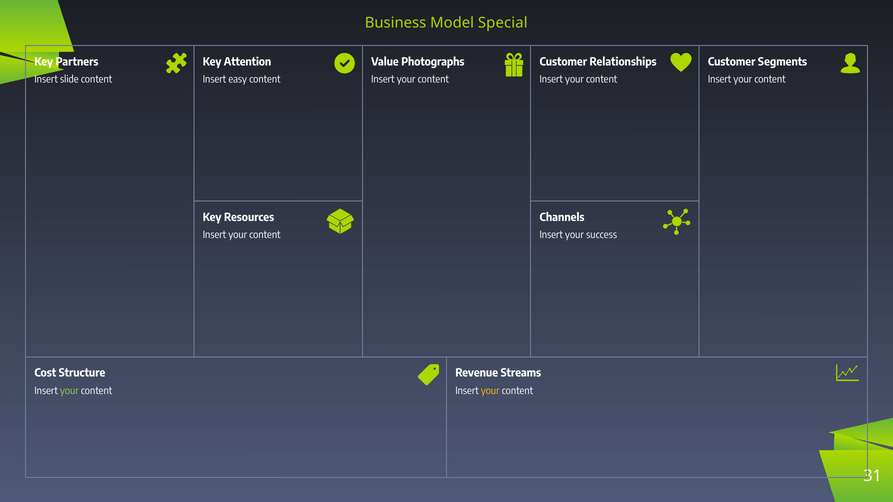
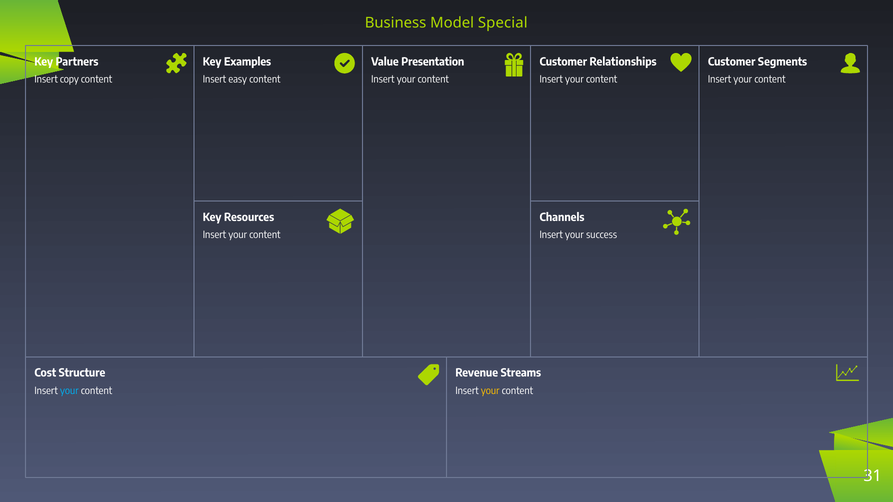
Attention: Attention -> Examples
Photographs: Photographs -> Presentation
slide: slide -> copy
your at (69, 391) colour: light green -> light blue
